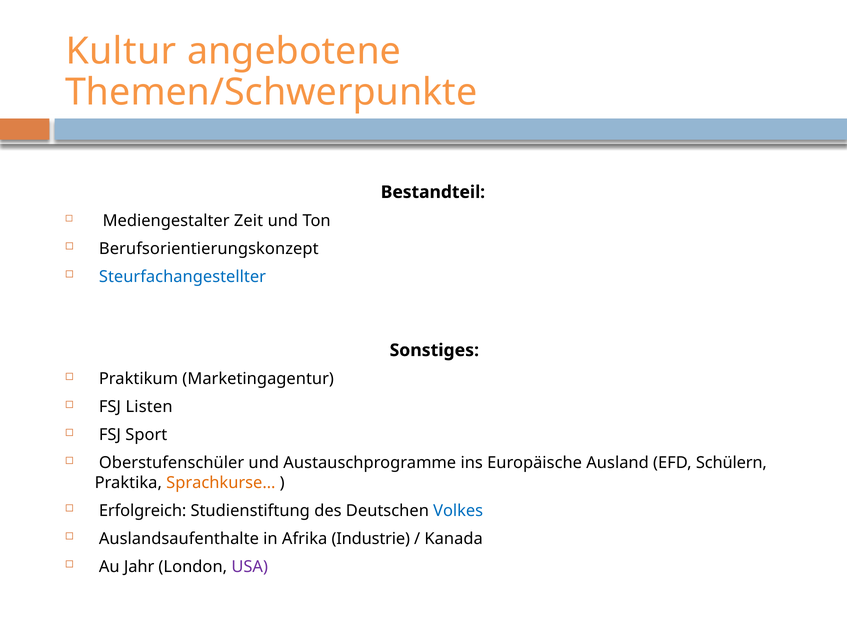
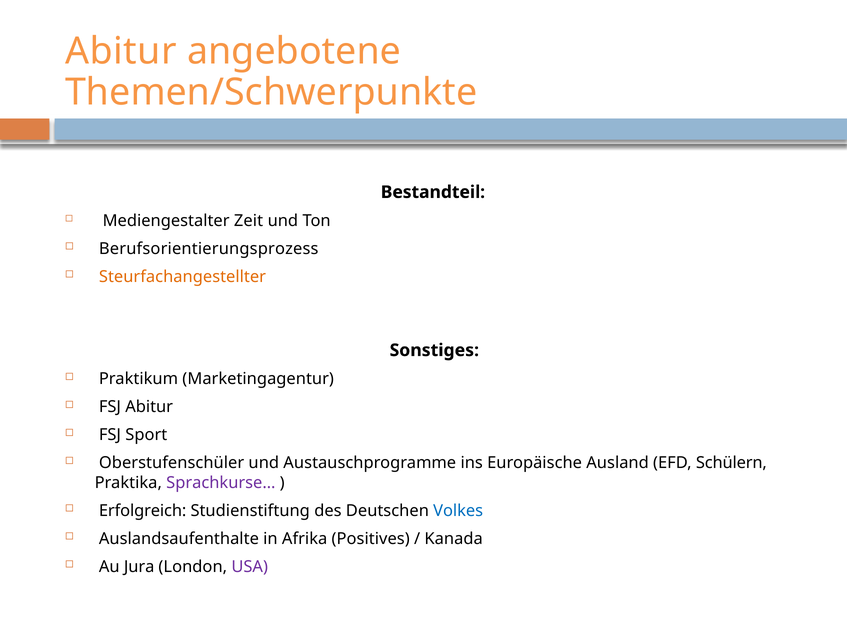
Kultur at (121, 52): Kultur -> Abitur
Berufsorientierungskonzept: Berufsorientierungskonzept -> Berufsorientierungsprozess
Steurfachangestellter colour: blue -> orange
FSJ Listen: Listen -> Abitur
Sprachkurse… colour: orange -> purple
Industrie: Industrie -> Positives
Jahr: Jahr -> Jura
